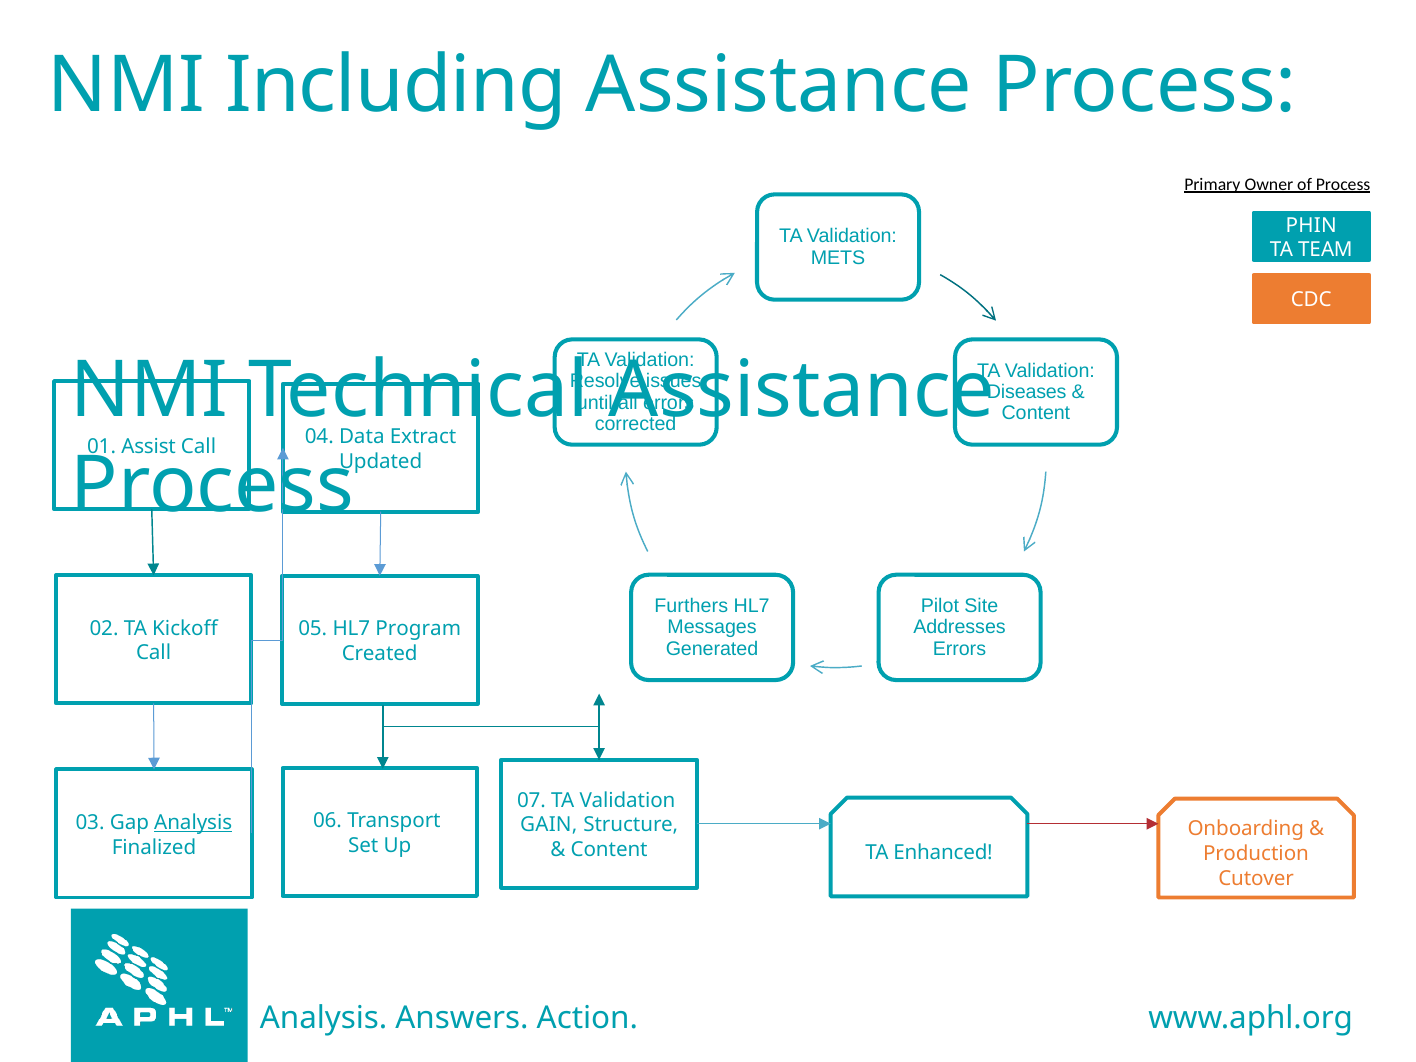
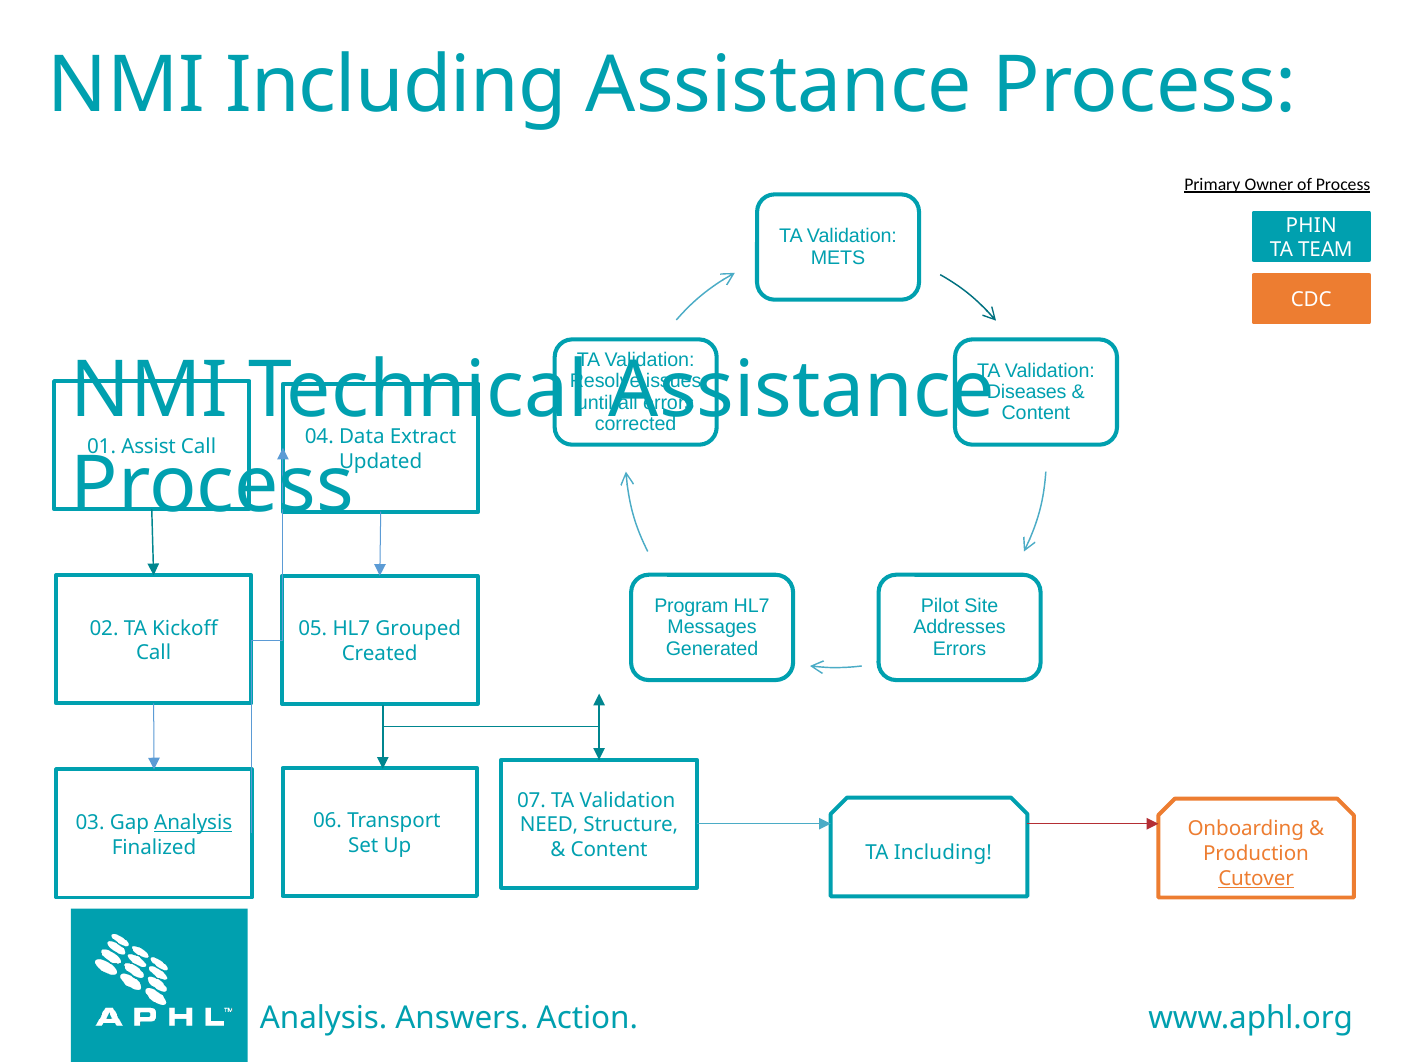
Furthers: Furthers -> Program
Program: Program -> Grouped
GAIN: GAIN -> NEED
TA Enhanced: Enhanced -> Including
Cutover underline: none -> present
